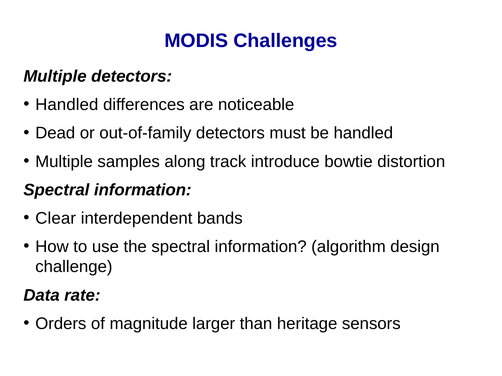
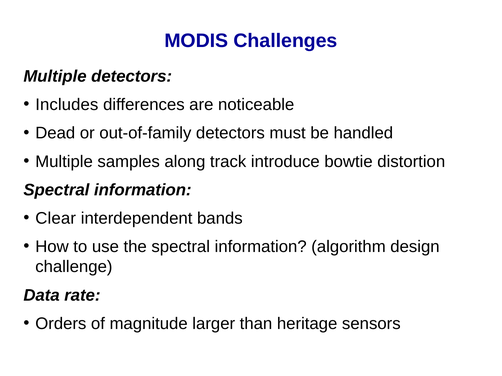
Handled at (67, 105): Handled -> Includes
